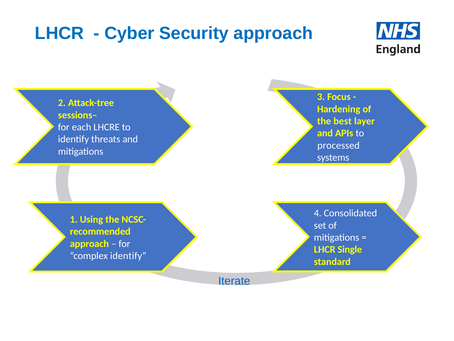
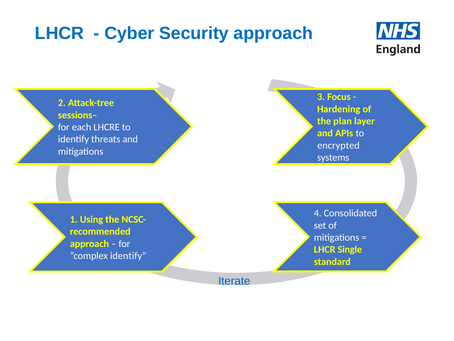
best: best -> plan
processed: processed -> encrypted
